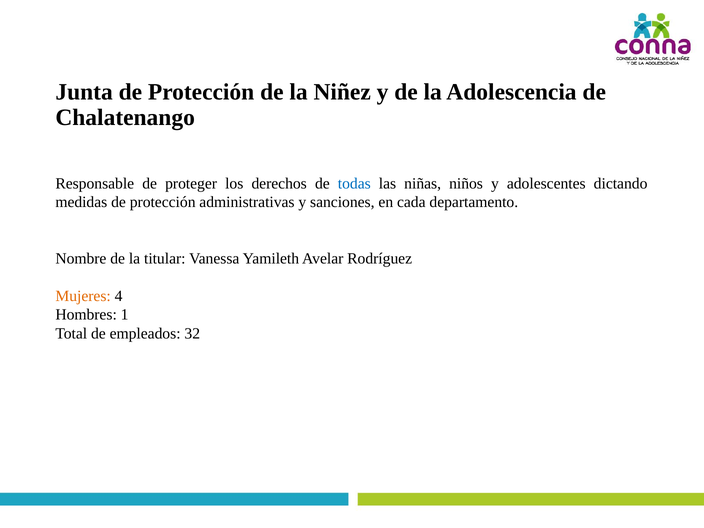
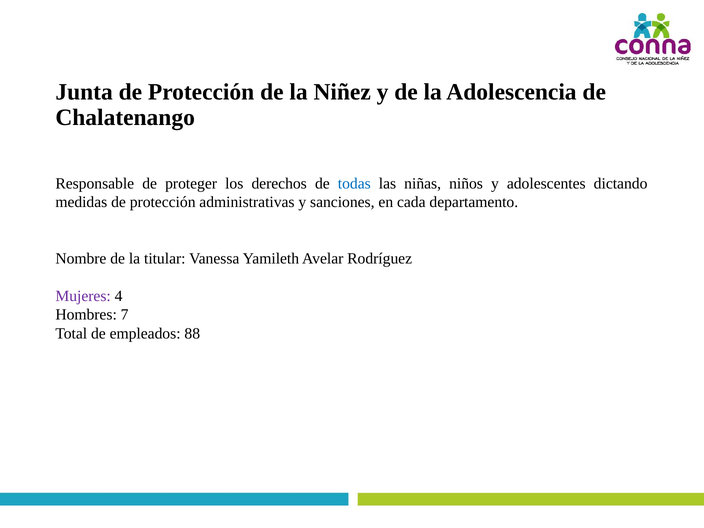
Mujeres colour: orange -> purple
1: 1 -> 7
32: 32 -> 88
